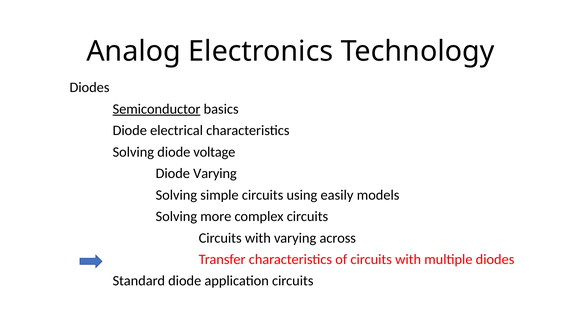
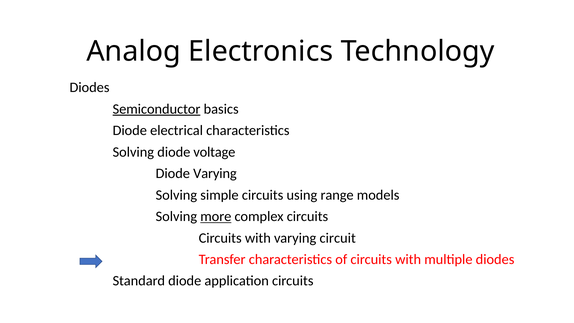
easily: easily -> range
more underline: none -> present
across: across -> circuit
